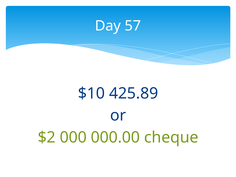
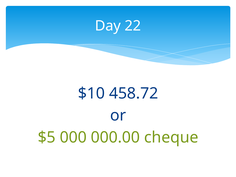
57: 57 -> 22
425.89: 425.89 -> 458.72
$2: $2 -> $5
